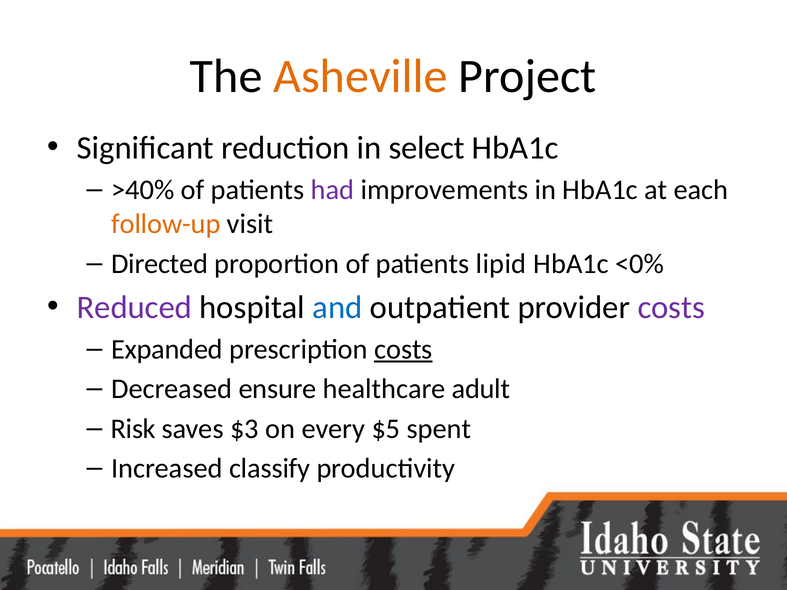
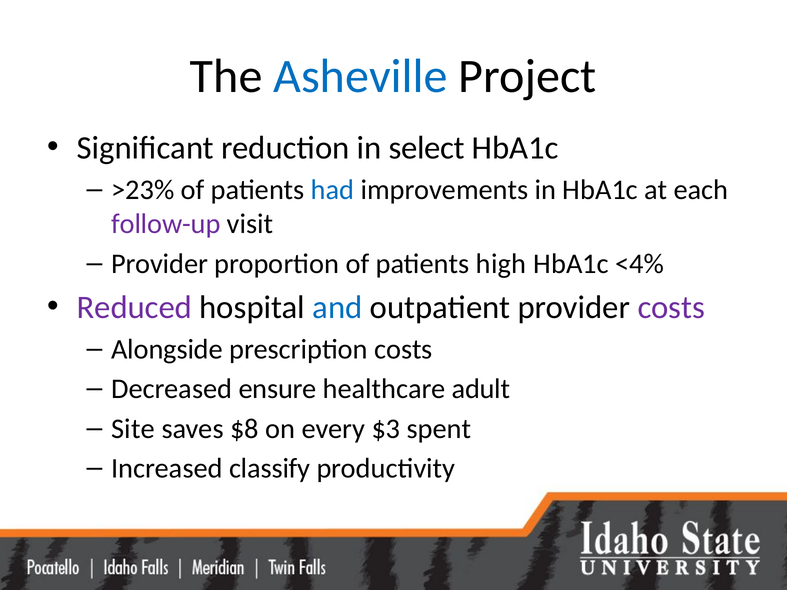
Asheville colour: orange -> blue
>40%: >40% -> >23%
had colour: purple -> blue
follow-up colour: orange -> purple
Directed at (160, 264): Directed -> Provider
lipid: lipid -> high
<0%: <0% -> <4%
Expanded: Expanded -> Alongside
costs at (403, 350) underline: present -> none
Risk: Risk -> Site
$3: $3 -> $8
$5: $5 -> $3
